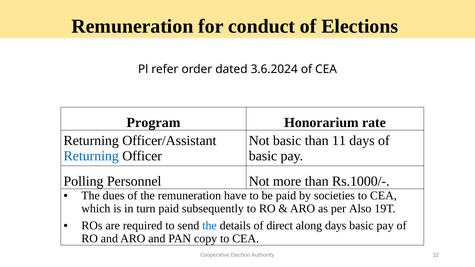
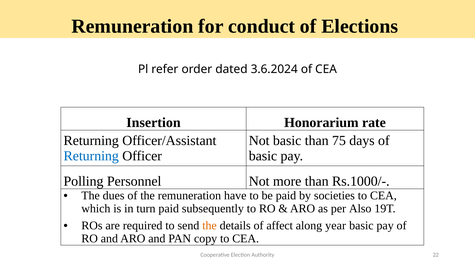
Program: Program -> Insertion
11: 11 -> 75
the at (210, 226) colour: blue -> orange
direct: direct -> affect
along days: days -> year
